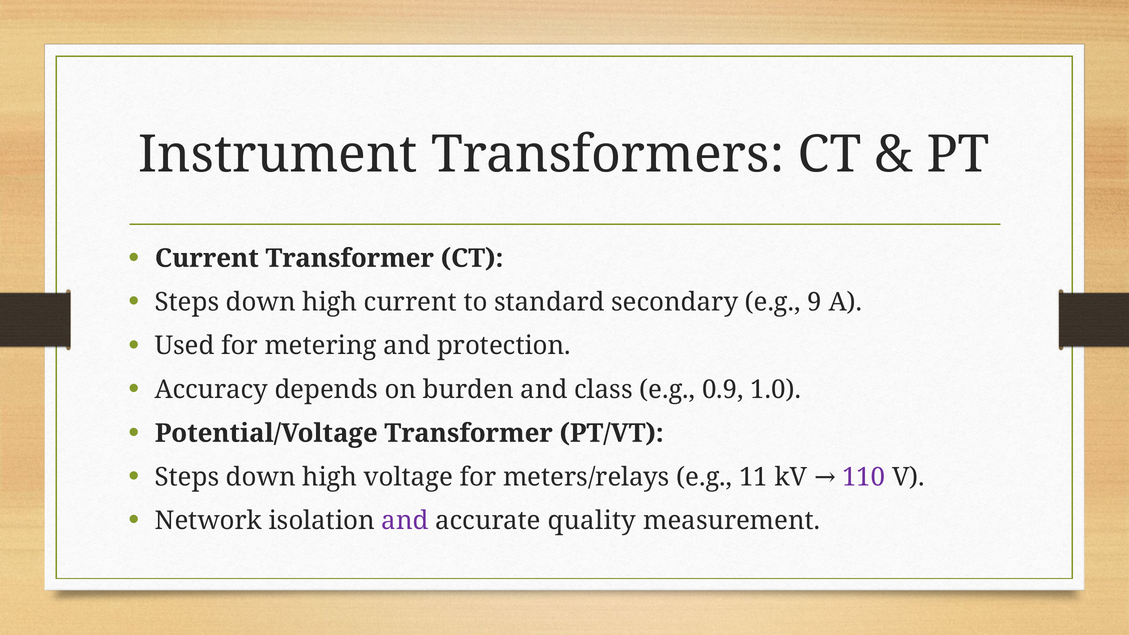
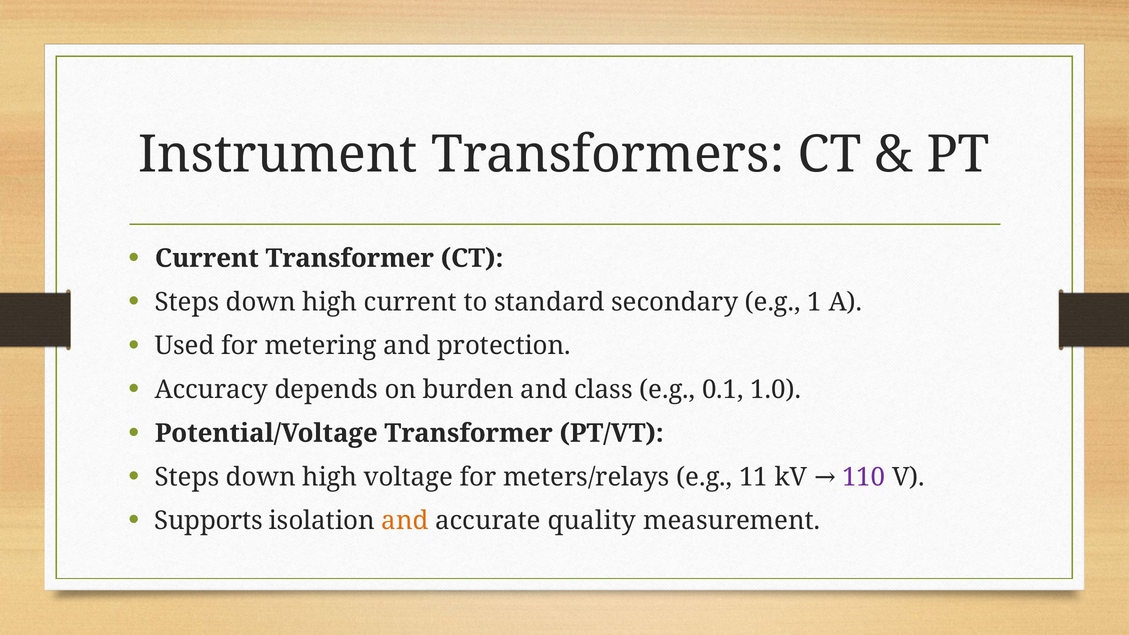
9: 9 -> 1
0.9: 0.9 -> 0.1
Network: Network -> Supports
and at (405, 521) colour: purple -> orange
